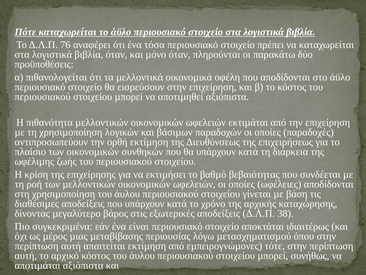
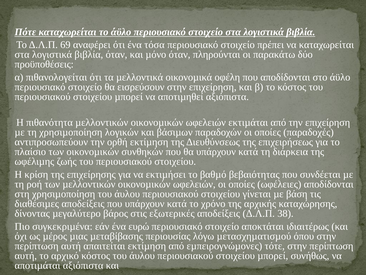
76: 76 -> 69
είναι: είναι -> ευρώ
